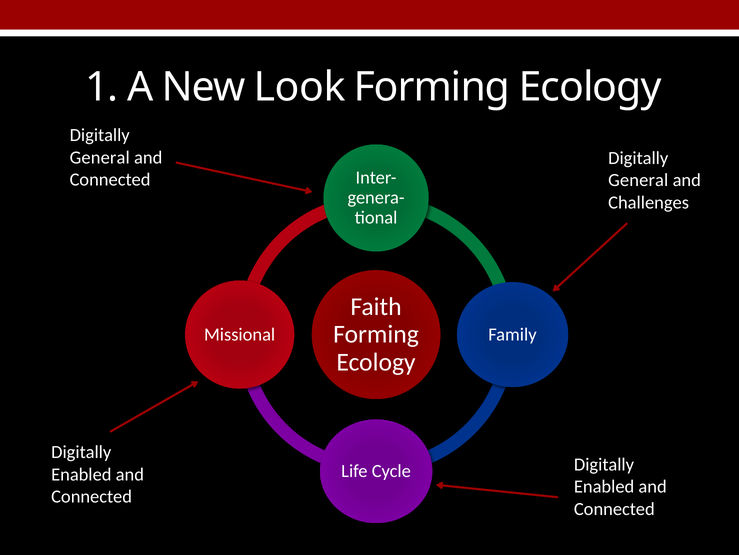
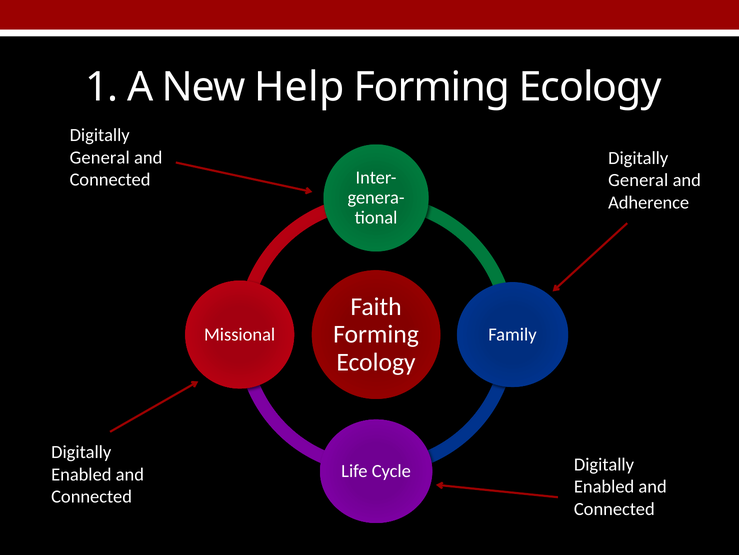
Look: Look -> Help
Challenges: Challenges -> Adherence
